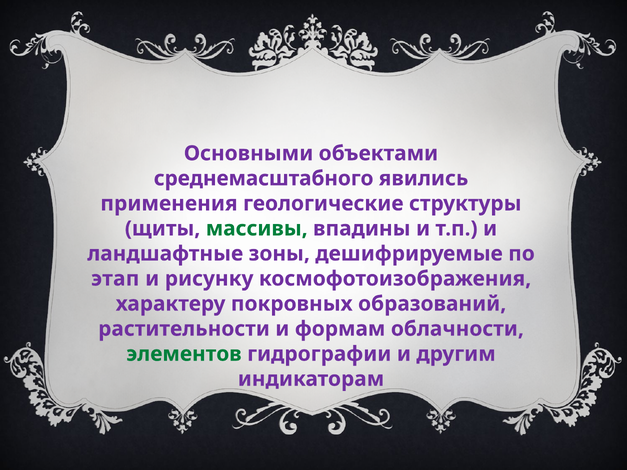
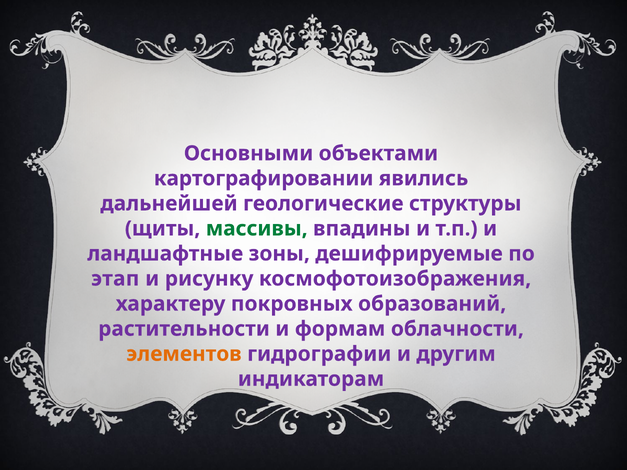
среднемасштабного: среднемасштабного -> картографировании
применения: применения -> дальнейшей
элементов colour: green -> orange
